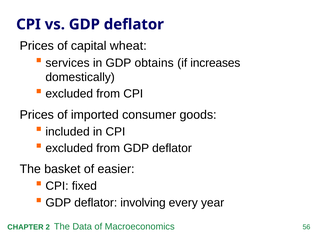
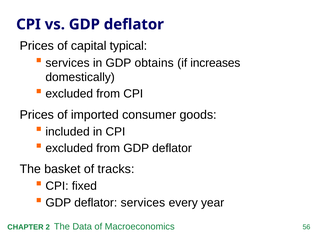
wheat: wheat -> typical
easier: easier -> tracks
deflator involving: involving -> services
